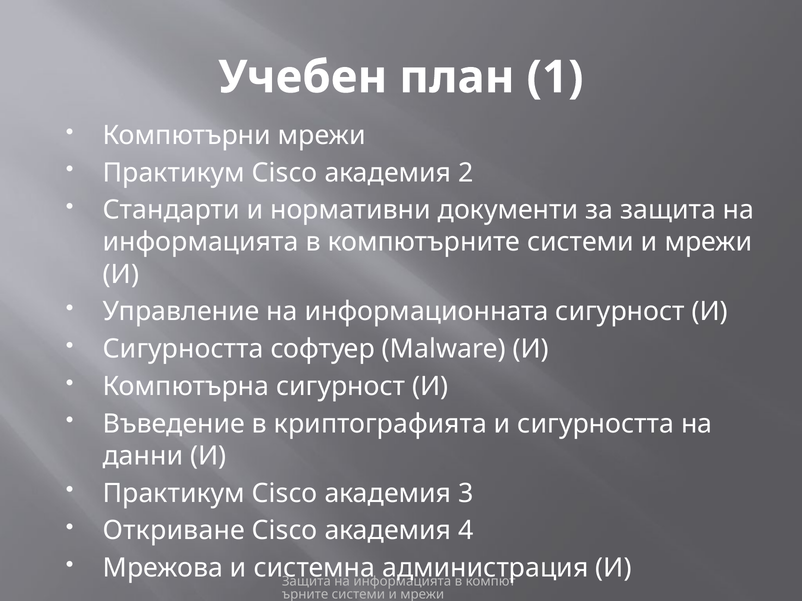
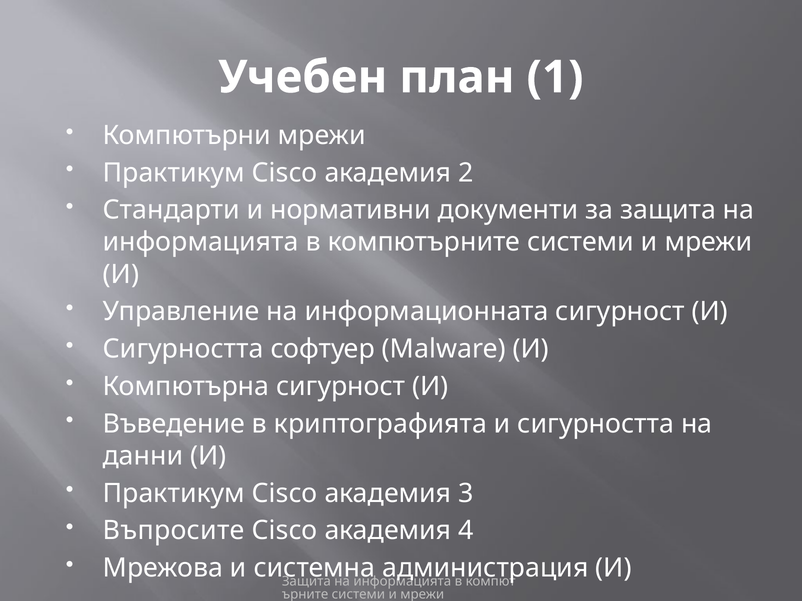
Откриване: Откриване -> Въпросите
